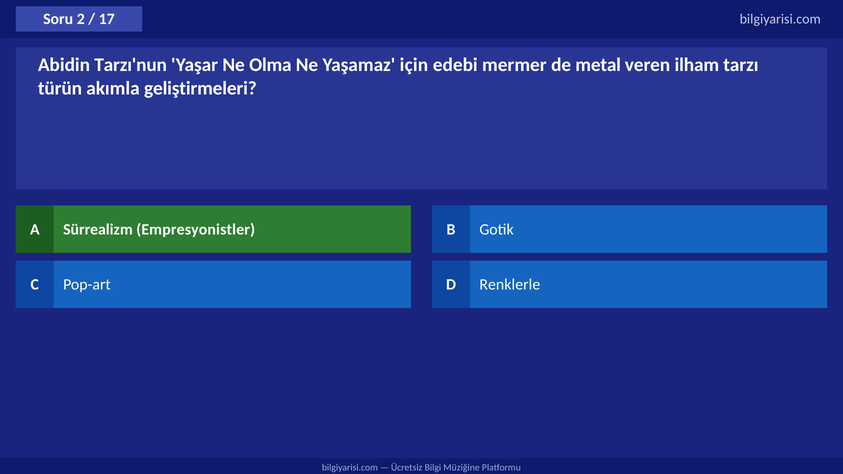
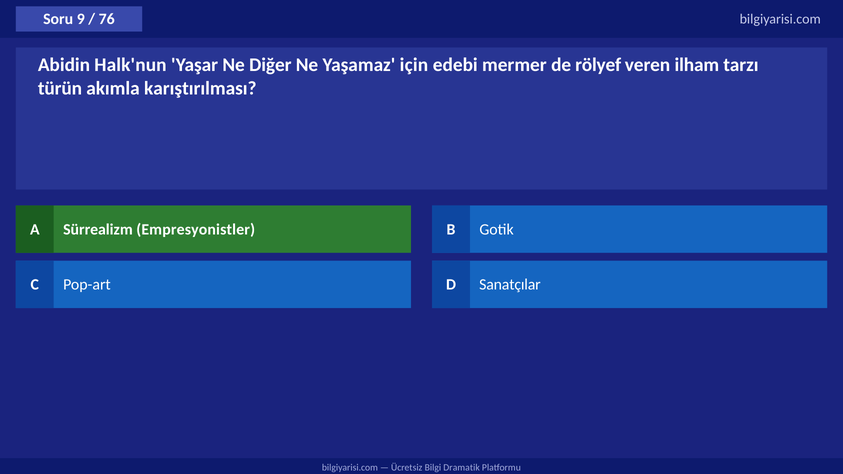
2: 2 -> 9
17: 17 -> 76
Tarzı'nun: Tarzı'nun -> Halk'nun
Olma: Olma -> Diğer
metal: metal -> rölyef
geliştirmeleri: geliştirmeleri -> karıştırılması
Renklerle: Renklerle -> Sanatçılar
Müziğine: Müziğine -> Dramatik
